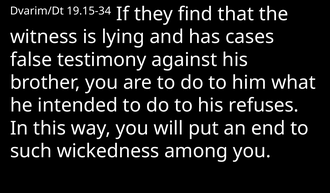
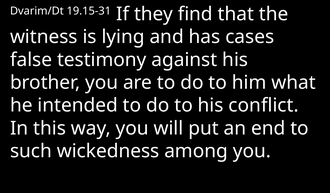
19.15-34: 19.15-34 -> 19.15-31
refuses: refuses -> conflict
